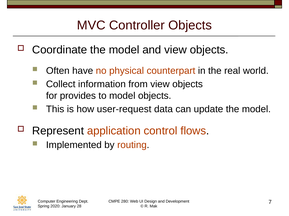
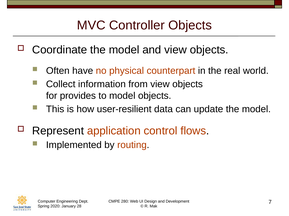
user-request: user-request -> user-resilient
